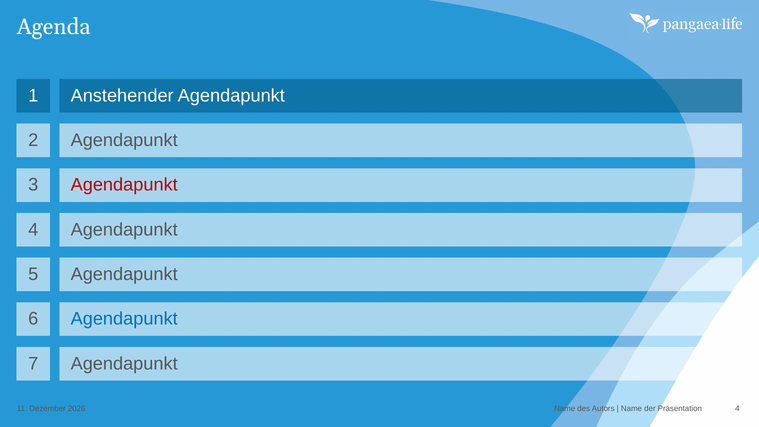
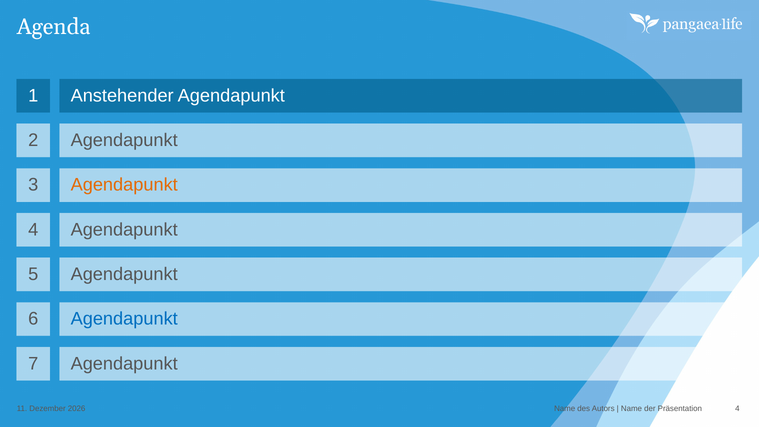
Agendapunkt at (124, 185) colour: red -> orange
